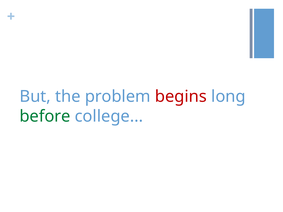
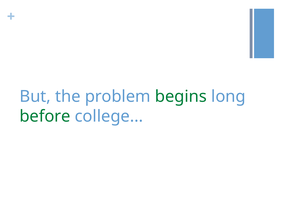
begins colour: red -> green
